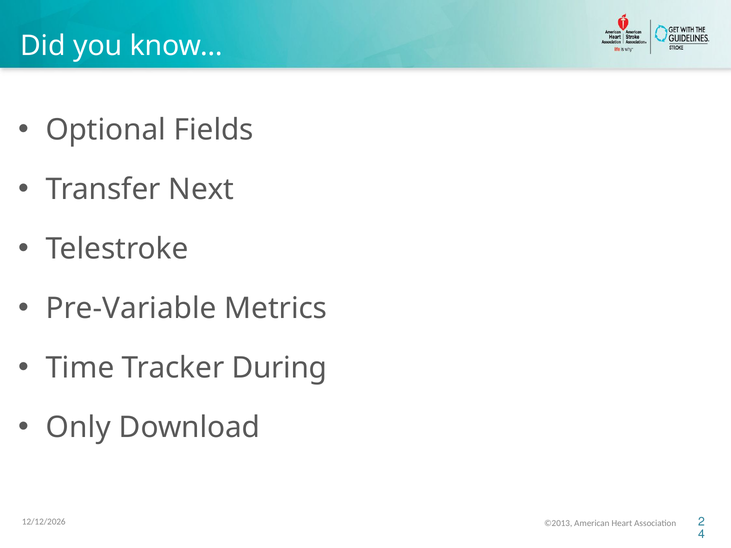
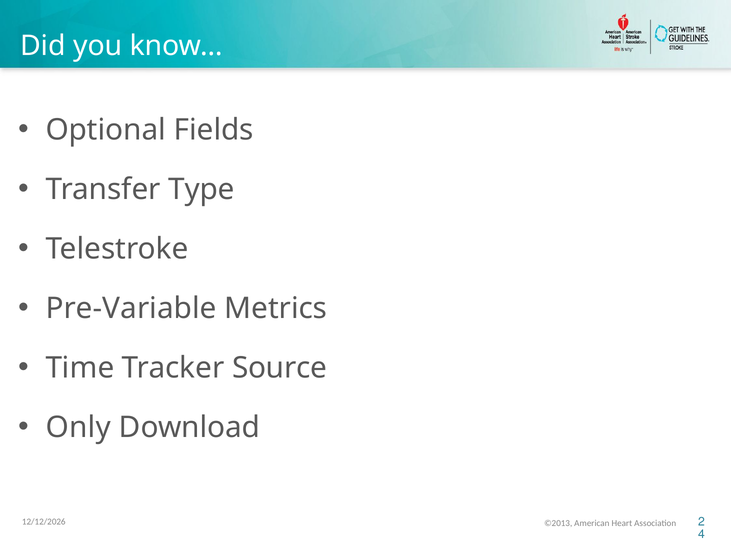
Next: Next -> Type
During: During -> Source
